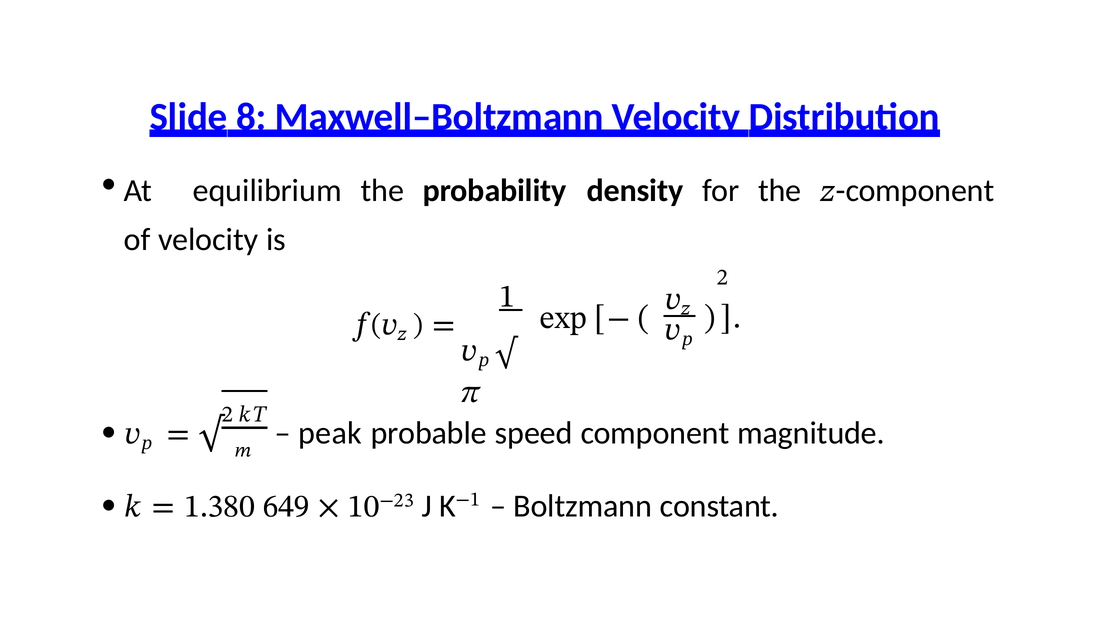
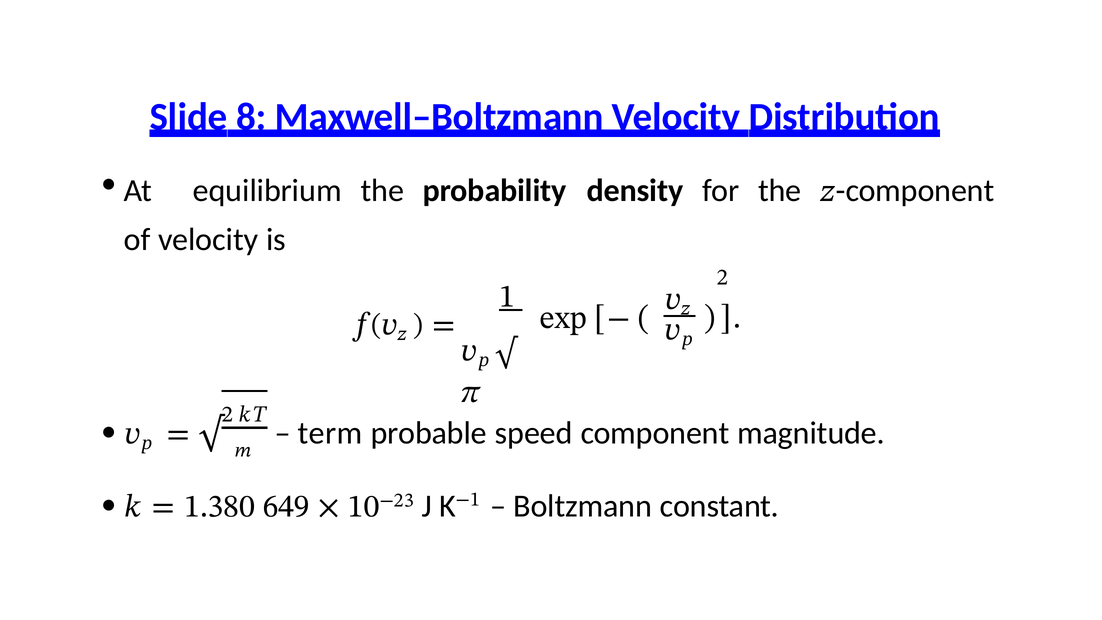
peak: peak -> term
